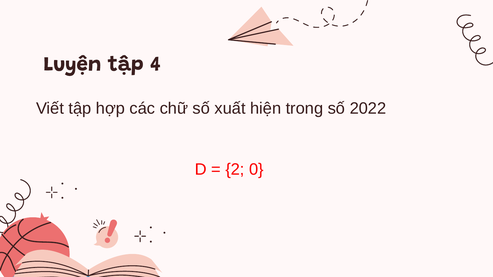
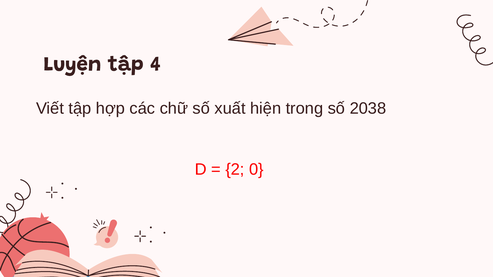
2022: 2022 -> 2038
